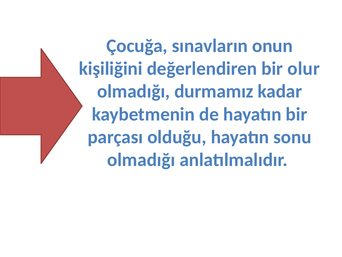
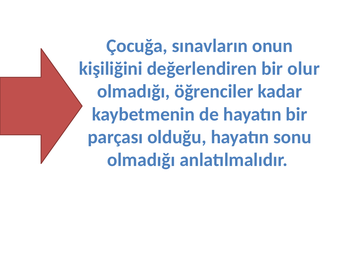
durmamız: durmamız -> öğrenciler
